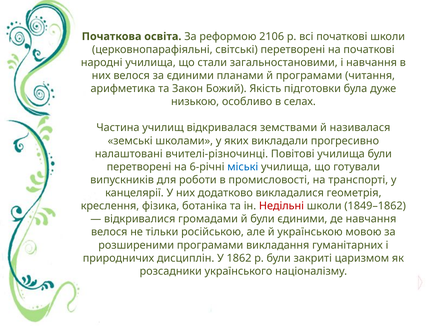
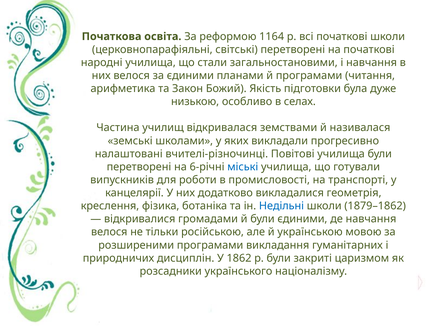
2106: 2106 -> 1164
Недільні colour: red -> blue
1849–1862: 1849–1862 -> 1879–1862
